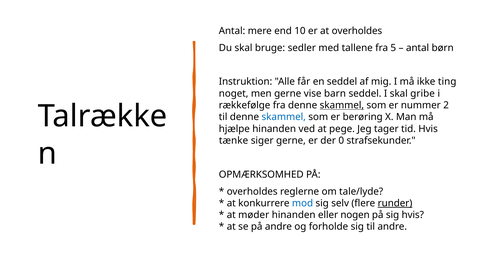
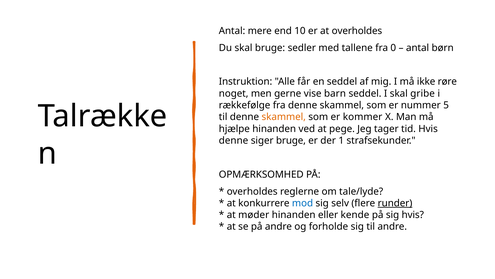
5: 5 -> 0
ting: ting -> røre
skammel at (342, 105) underline: present -> none
2: 2 -> 5
skammel at (284, 117) colour: blue -> orange
berøring: berøring -> kommer
tænke at (234, 140): tænke -> denne
siger gerne: gerne -> bruge
0: 0 -> 1
nogen: nogen -> kende
